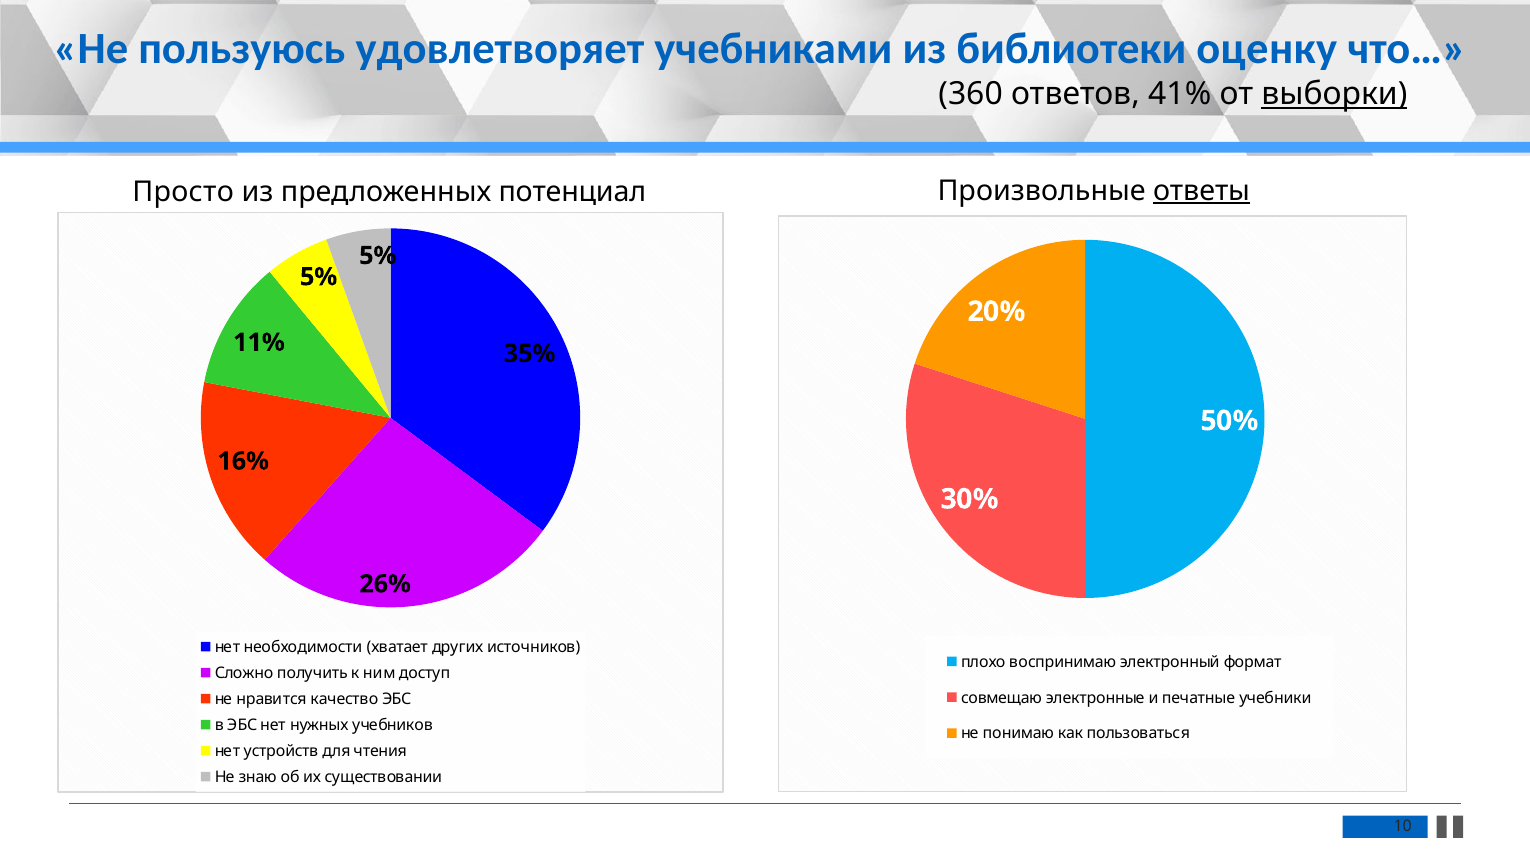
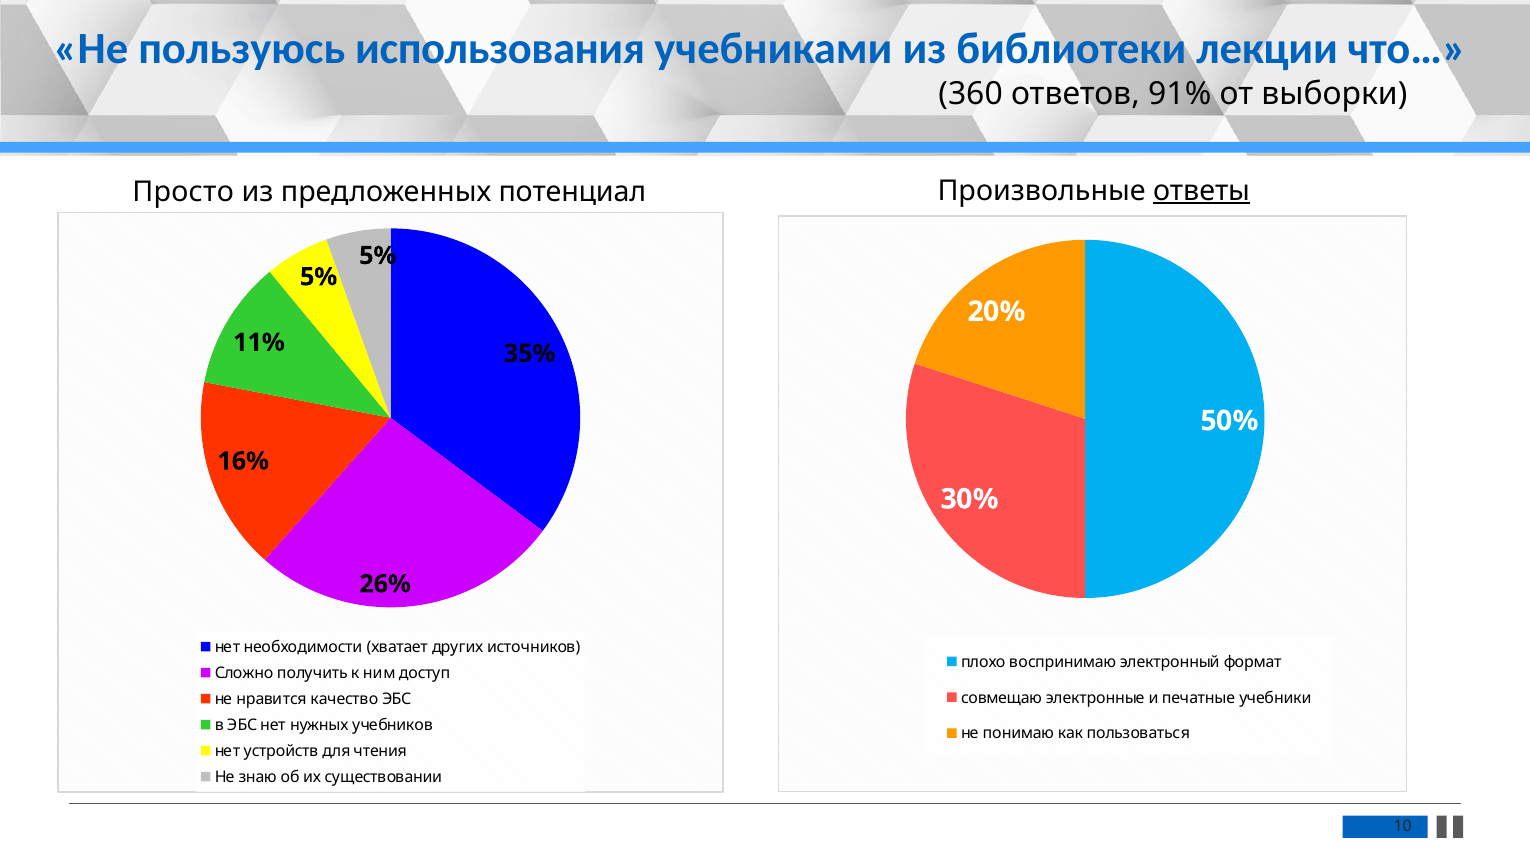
удовлетворяет: удовлетворяет -> использования
оценку: оценку -> лекции
41%: 41% -> 91%
выборки underline: present -> none
